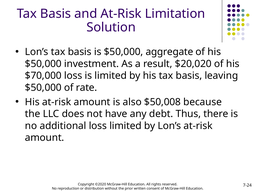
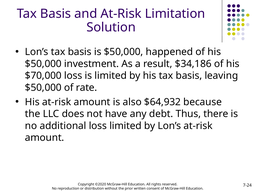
aggregate: aggregate -> happened
$20,020: $20,020 -> $34,186
$50,008: $50,008 -> $64,932
